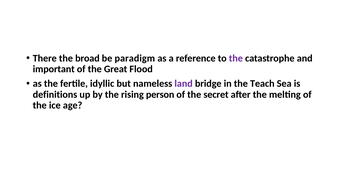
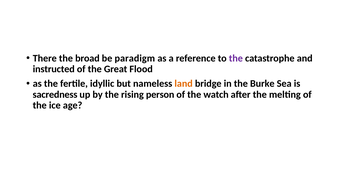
important: important -> instructed
land colour: purple -> orange
Teach: Teach -> Burke
definitions: definitions -> sacredness
secret: secret -> watch
